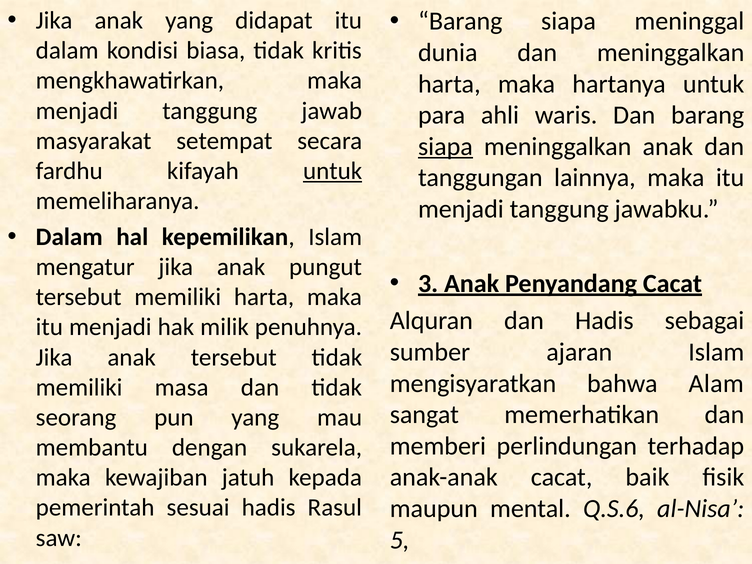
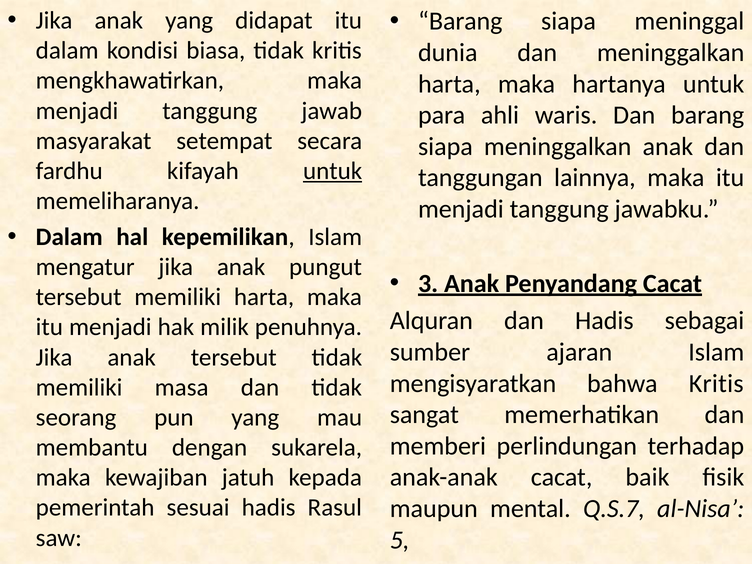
siapa at (445, 147) underline: present -> none
bahwa Alam: Alam -> Kritis
Q.S.6: Q.S.6 -> Q.S.7
